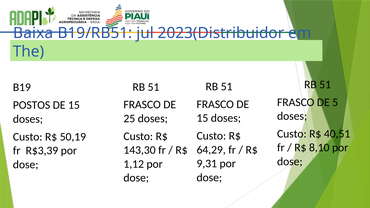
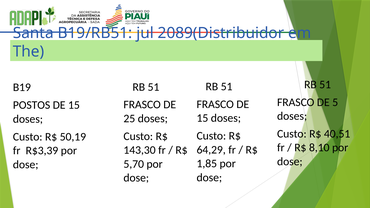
Baixa: Baixa -> Santa
2023(Distribuidor: 2023(Distribuidor -> 2089(Distribuidor
9,31: 9,31 -> 1,85
1,12: 1,12 -> 5,70
